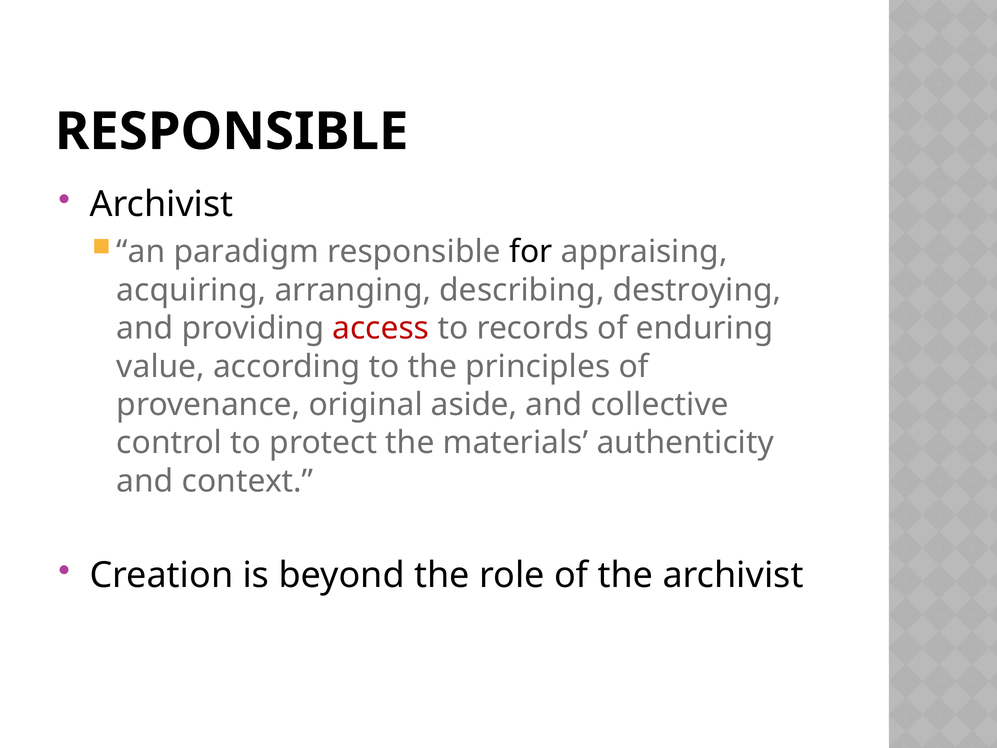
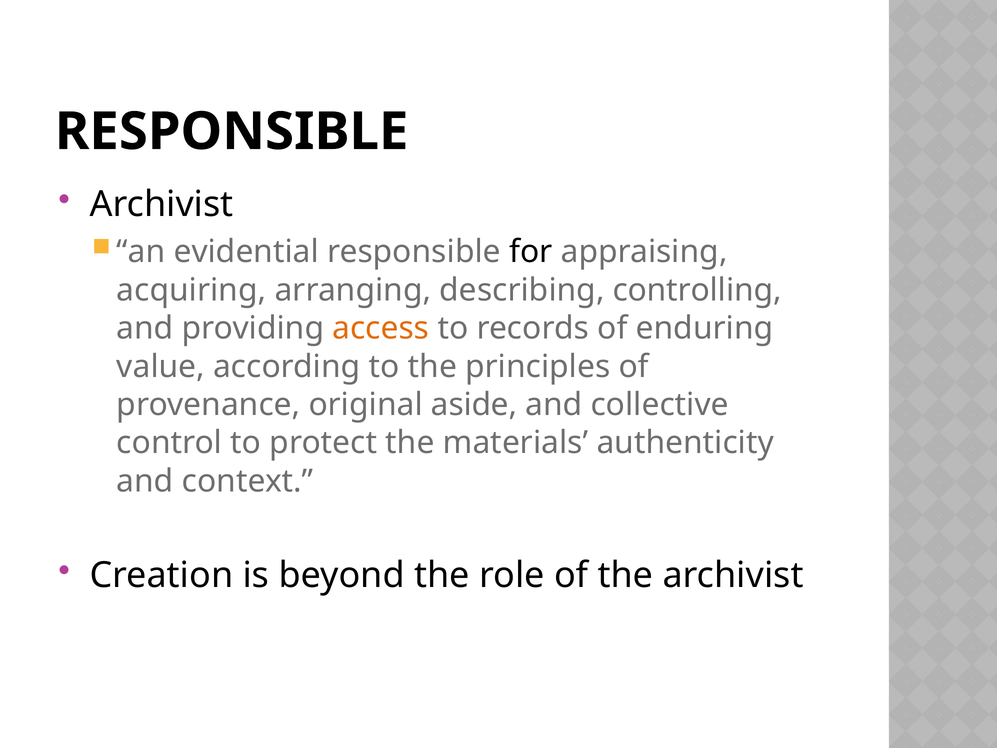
paradigm: paradigm -> evidential
destroying: destroying -> controlling
access colour: red -> orange
